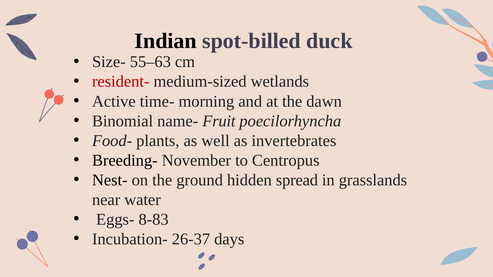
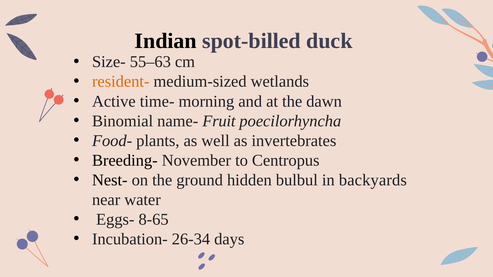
resident- colour: red -> orange
spread: spread -> bulbul
grasslands: grasslands -> backyards
8-83: 8-83 -> 8-65
26-37: 26-37 -> 26-34
